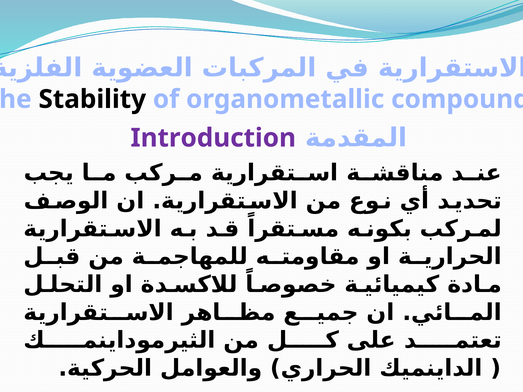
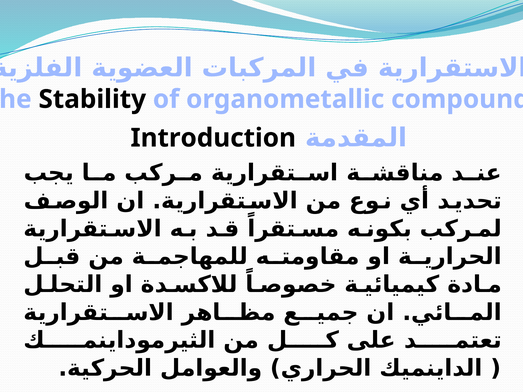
Introduction colour: purple -> black
